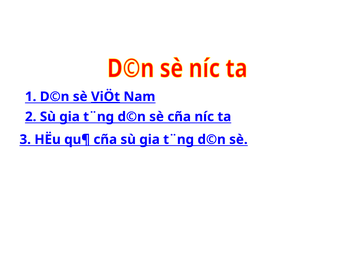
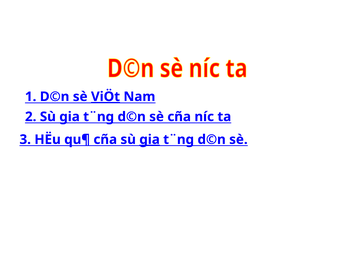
gia at (150, 140) underline: none -> present
